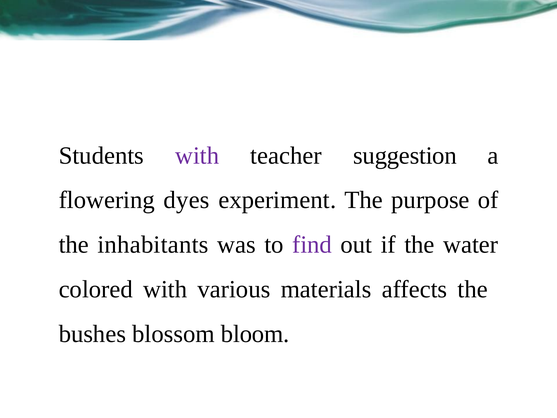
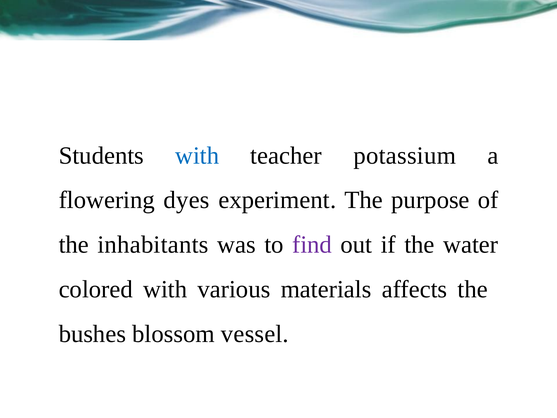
with at (197, 155) colour: purple -> blue
suggestion: suggestion -> potassium
bloom: bloom -> vessel
